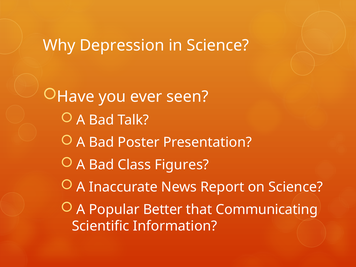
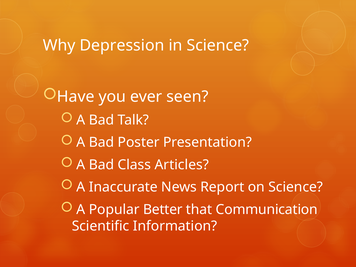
Figures: Figures -> Articles
Communicating: Communicating -> Communication
